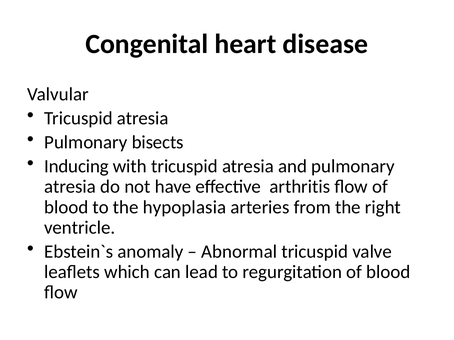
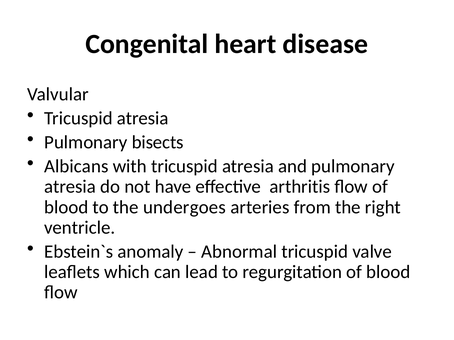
Inducing: Inducing -> Albicans
hypoplasia: hypoplasia -> undergoes
